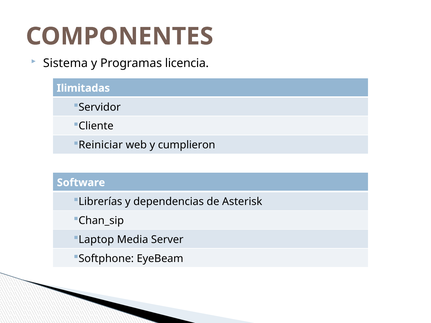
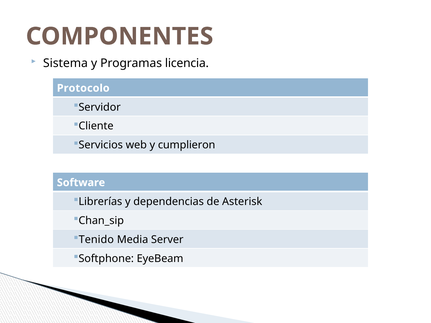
Ilimitadas: Ilimitadas -> Protocolo
Reiniciar: Reiniciar -> Servicios
Laptop: Laptop -> Tenido
